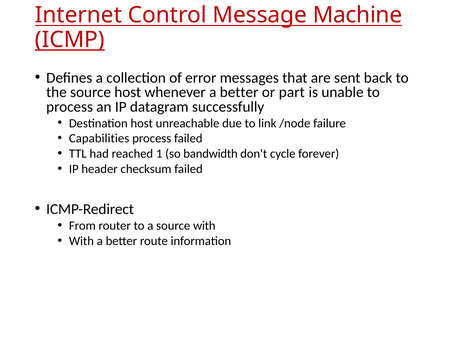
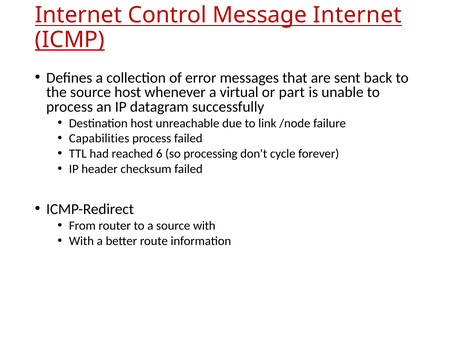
Message Machine: Machine -> Internet
whenever a better: better -> virtual
1: 1 -> 6
bandwidth: bandwidth -> processing
